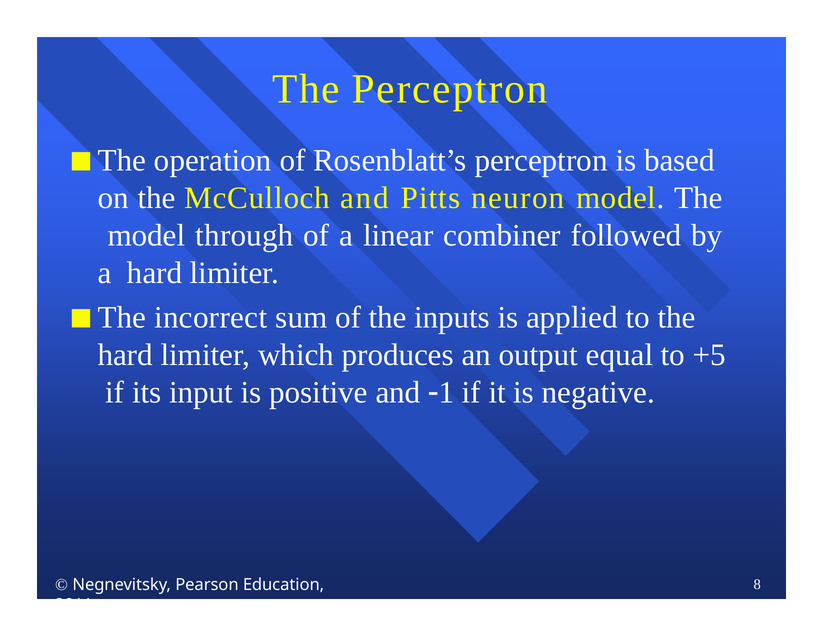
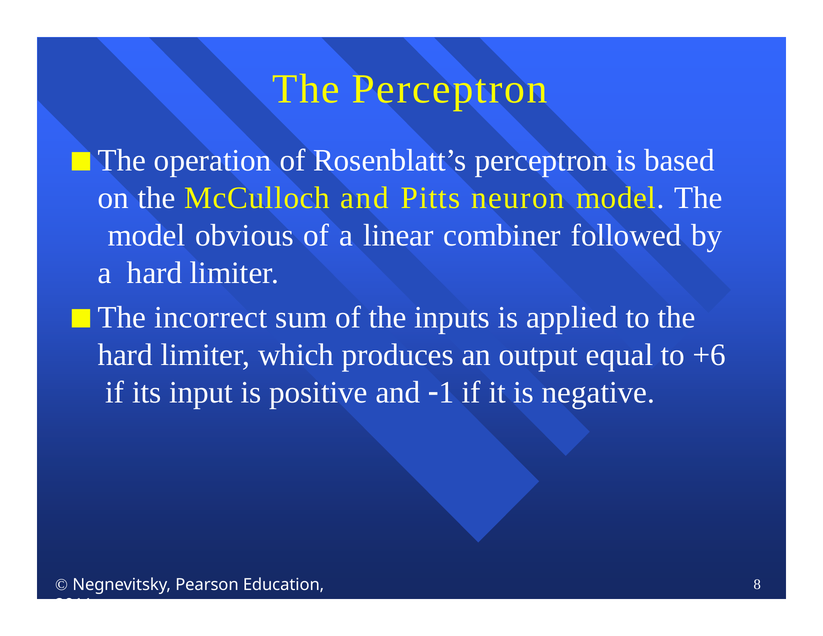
through: through -> obvious
+5: +5 -> +6
